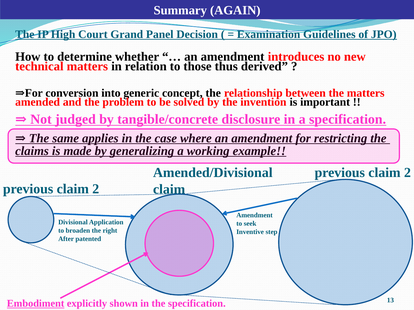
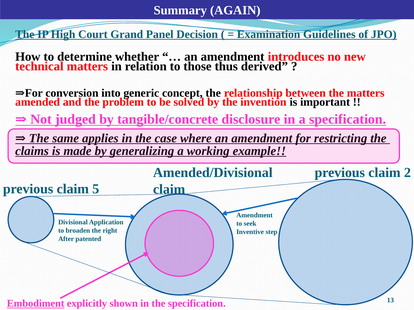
2 at (96, 189): 2 -> 5
